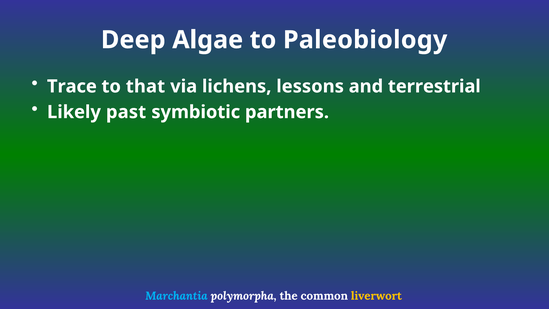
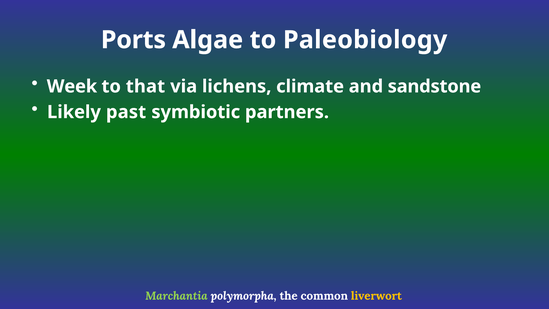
Deep: Deep -> Ports
Trace: Trace -> Week
lessons: lessons -> climate
terrestrial: terrestrial -> sandstone
Marchantia colour: light blue -> light green
